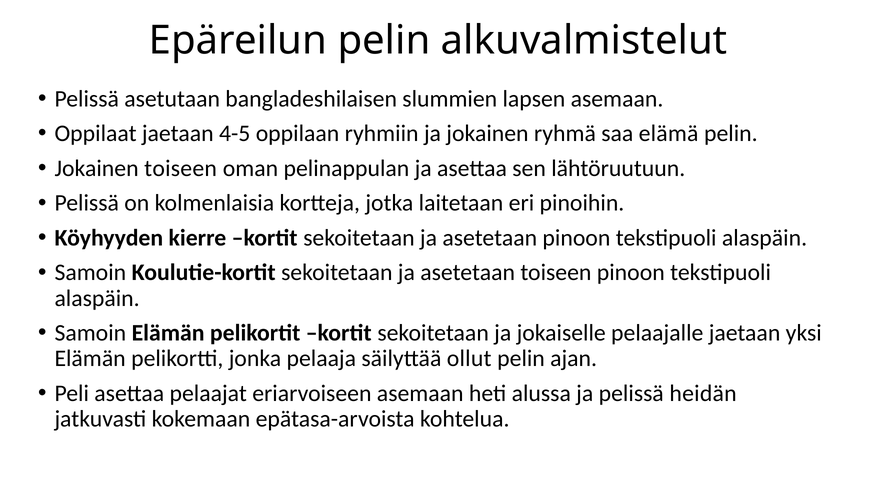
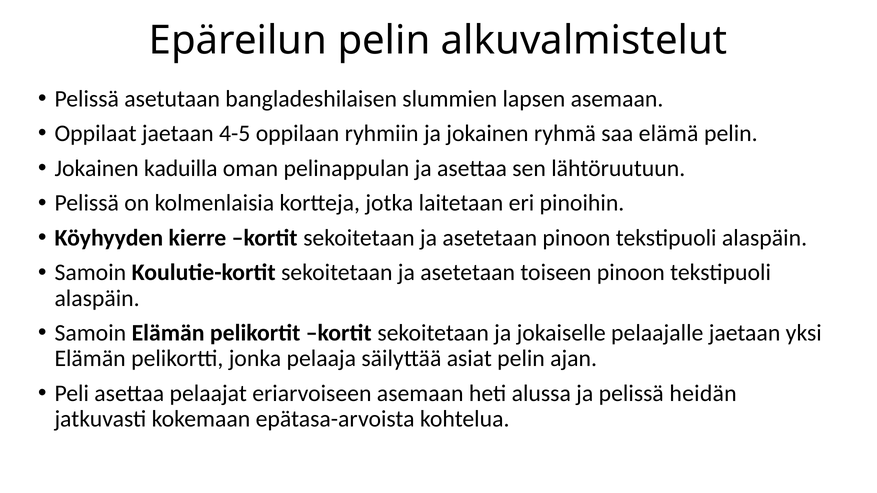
Jokainen toiseen: toiseen -> kaduilla
ollut: ollut -> asiat
